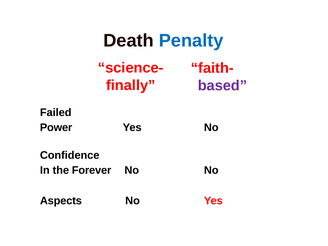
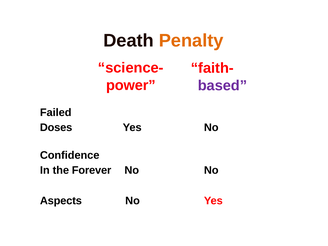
Penalty colour: blue -> orange
finally: finally -> power
Power: Power -> Doses
